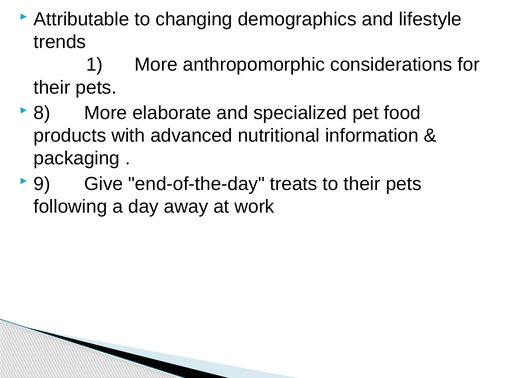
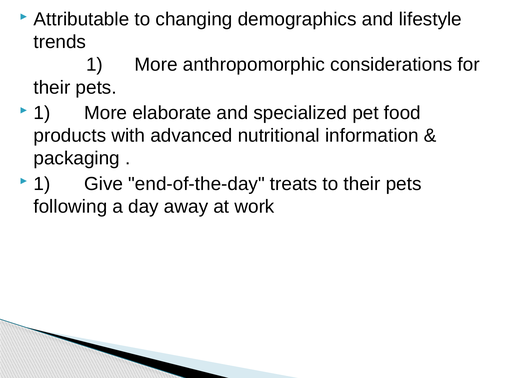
8 at (42, 113): 8 -> 1
9 at (42, 184): 9 -> 1
